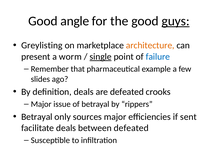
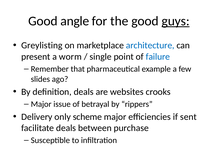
architecture colour: orange -> blue
single underline: present -> none
are defeated: defeated -> websites
Betrayal at (37, 117): Betrayal -> Delivery
sources: sources -> scheme
between defeated: defeated -> purchase
